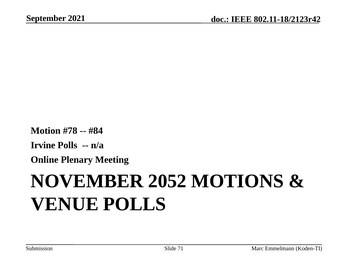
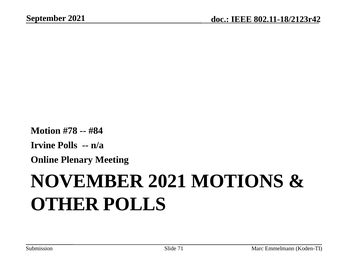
NOVEMBER 2052: 2052 -> 2021
VENUE: VENUE -> OTHER
